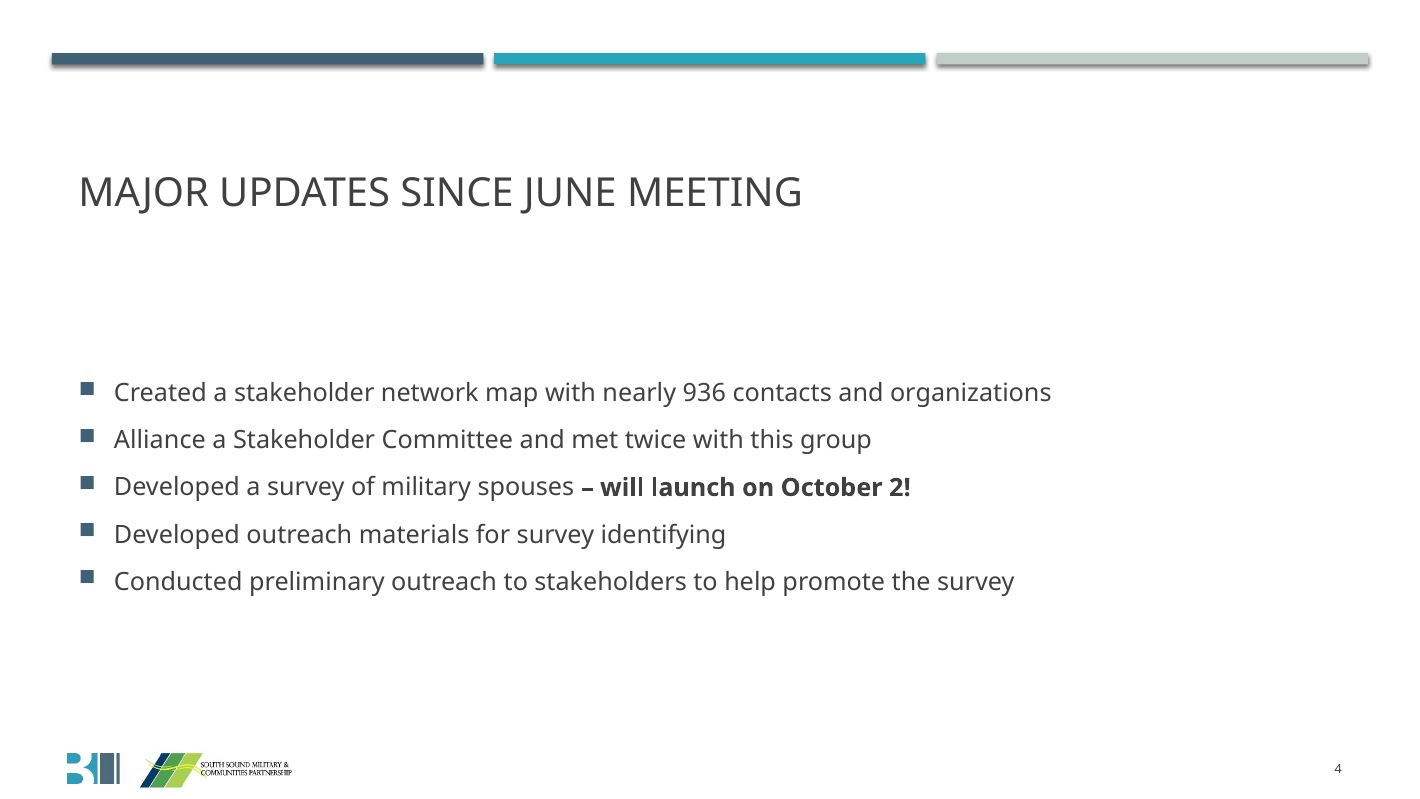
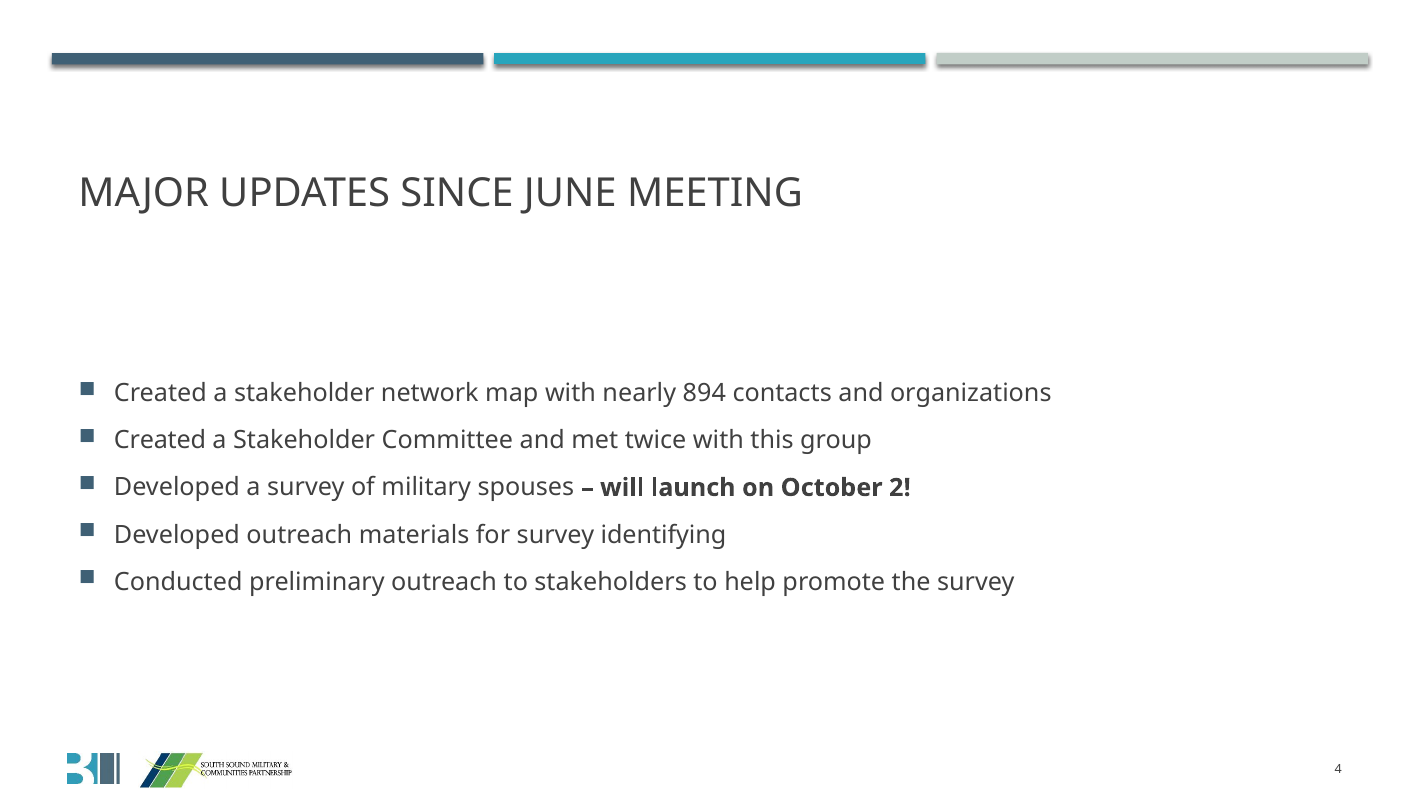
936: 936 -> 894
Alliance at (160, 440): Alliance -> Created
